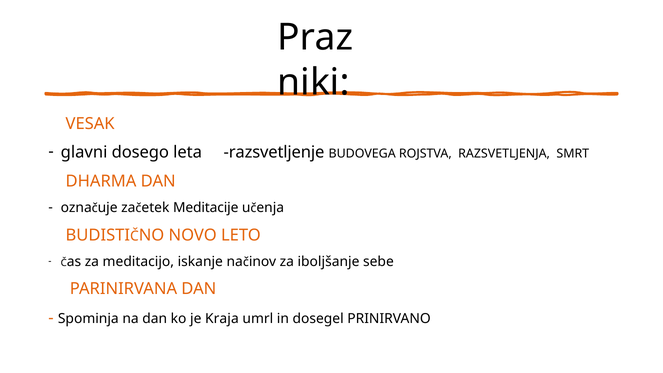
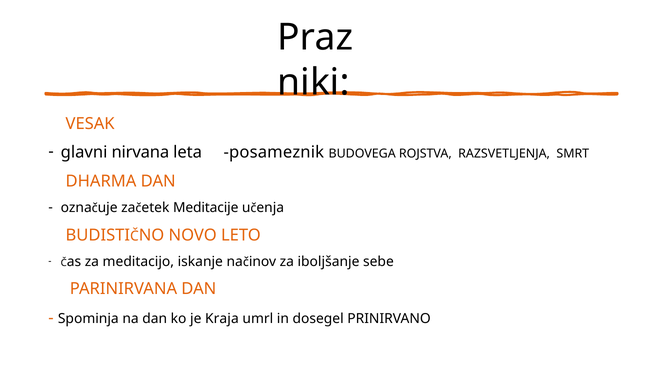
dosego: dosego -> nirvana
razsvetljenje: razsvetljenje -> posameznik
